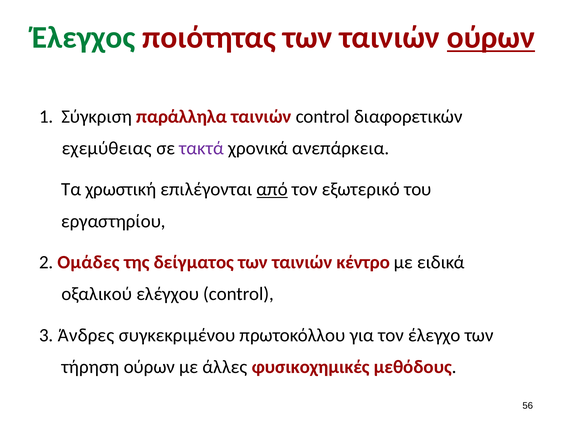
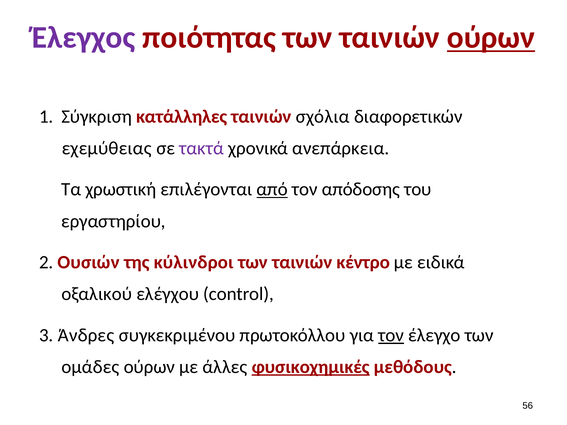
Έλεγχος colour: green -> purple
παράλληλα: παράλληλα -> κατάλληλες
ταινιών control: control -> σχόλια
εξωτερικό: εξωτερικό -> απόδοσης
Ομάδες: Ομάδες -> Ουσιών
δείγματος: δείγματος -> κύλινδροι
τον at (391, 335) underline: none -> present
τήρηση: τήρηση -> ομάδες
φυσικοχημικές underline: none -> present
